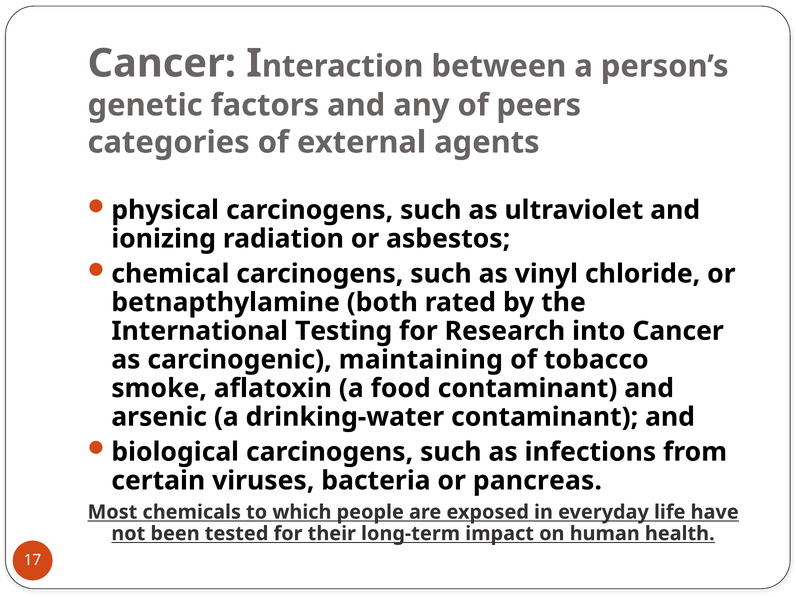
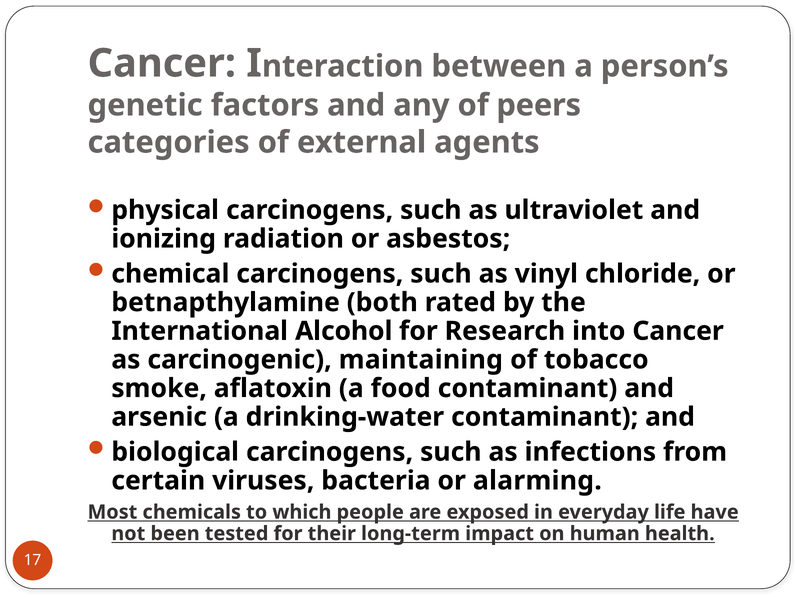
Testing: Testing -> Alcohol
pancreas: pancreas -> alarming
